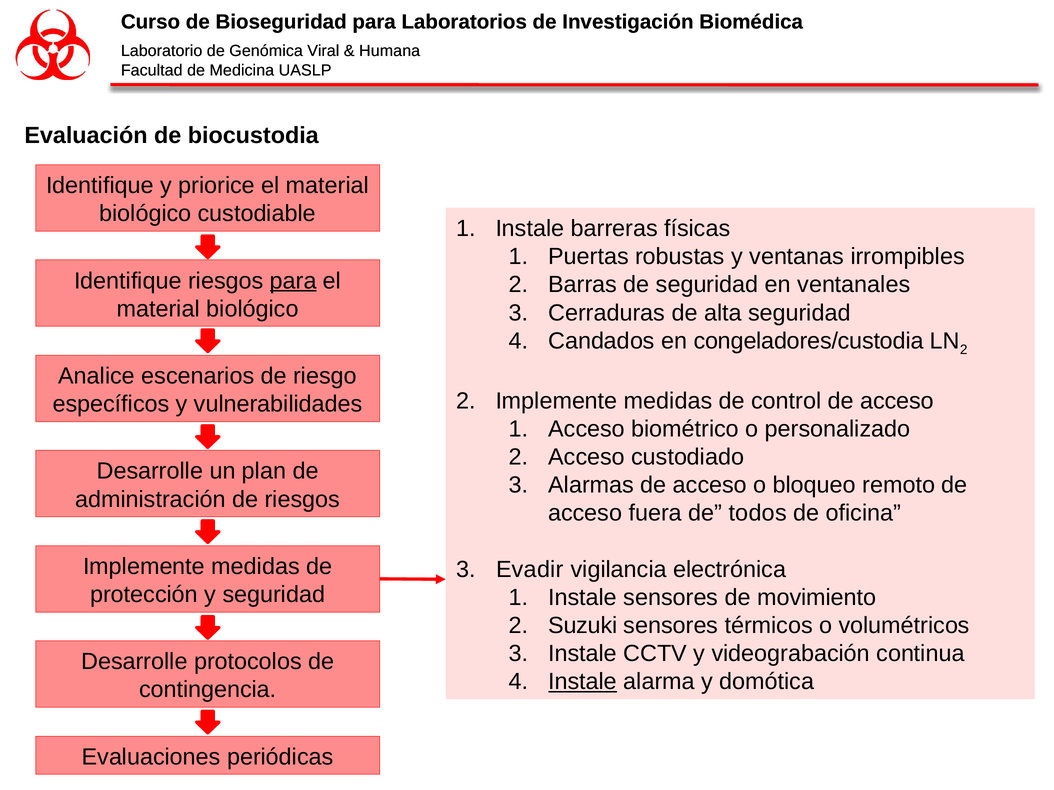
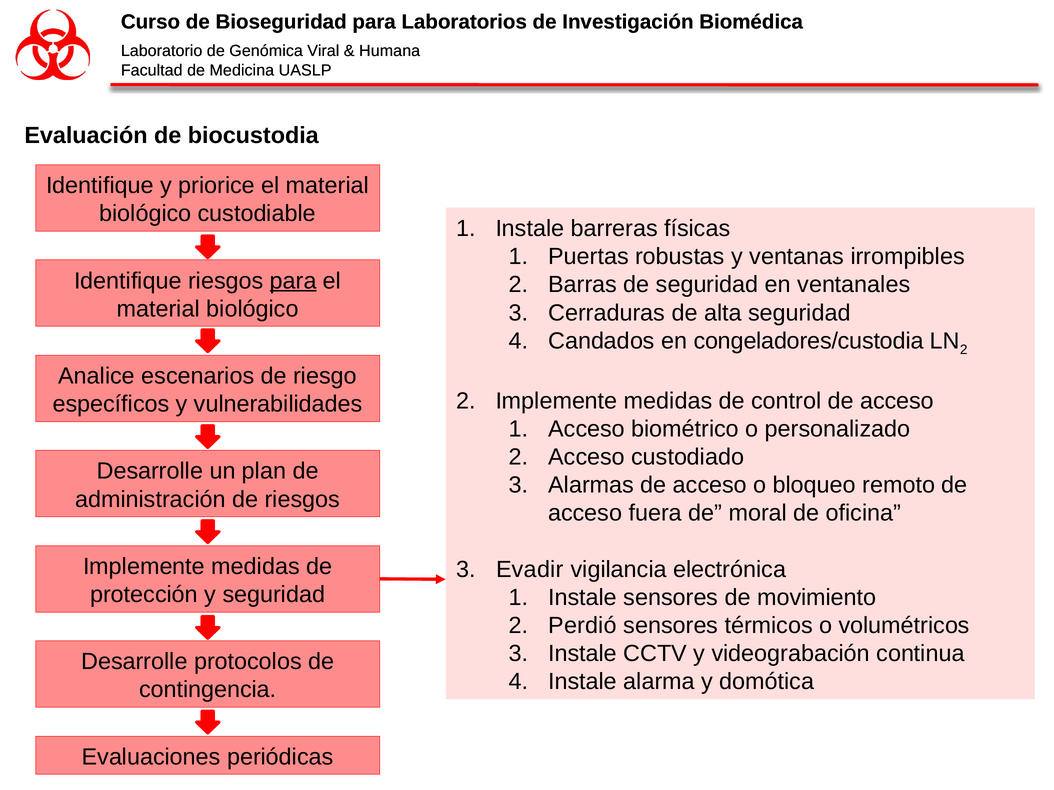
todos: todos -> moral
Suzuki: Suzuki -> Perdió
Instale at (583, 682) underline: present -> none
